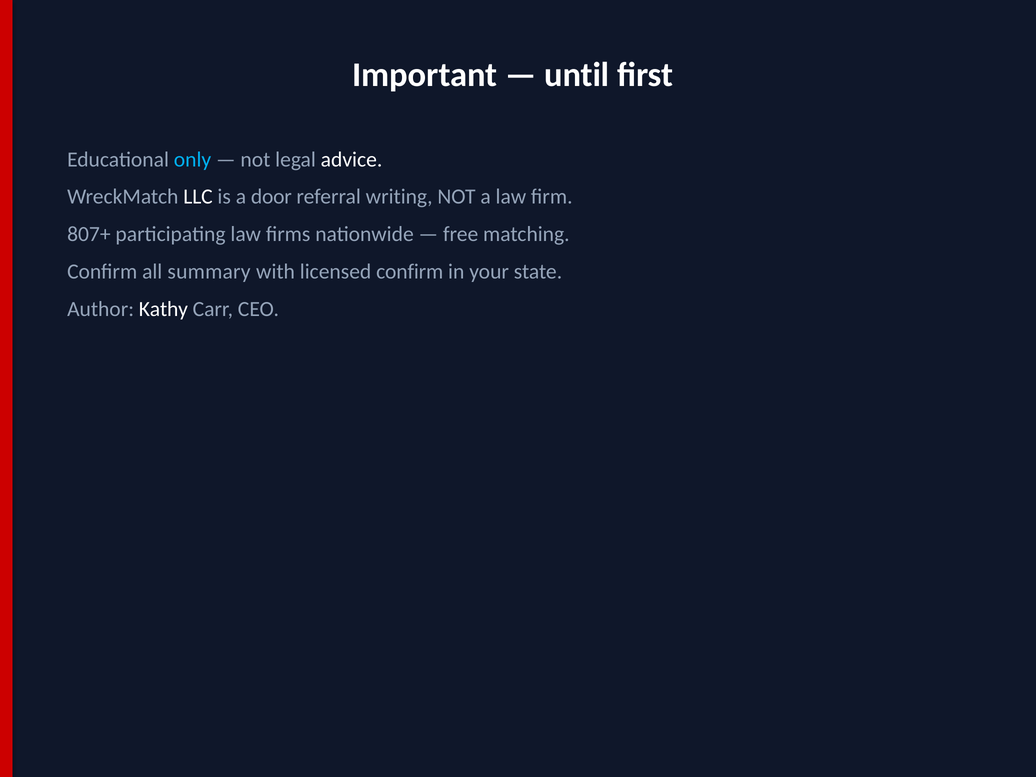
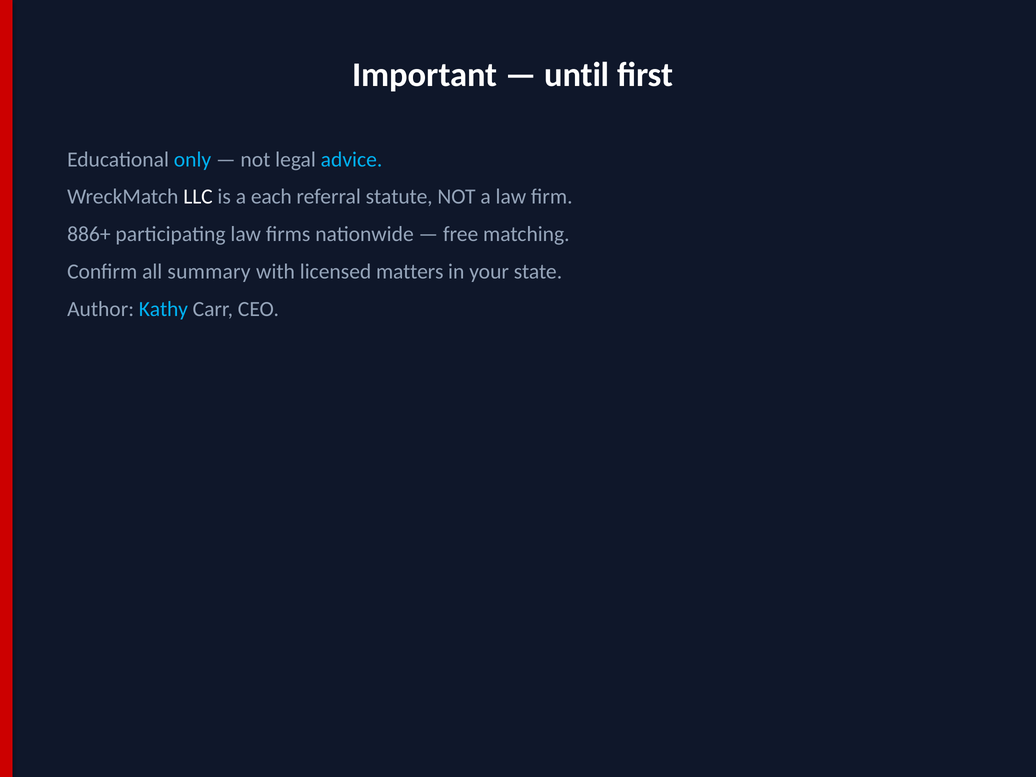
advice colour: white -> light blue
door: door -> each
writing: writing -> statute
807+: 807+ -> 886+
licensed confirm: confirm -> matters
Kathy colour: white -> light blue
